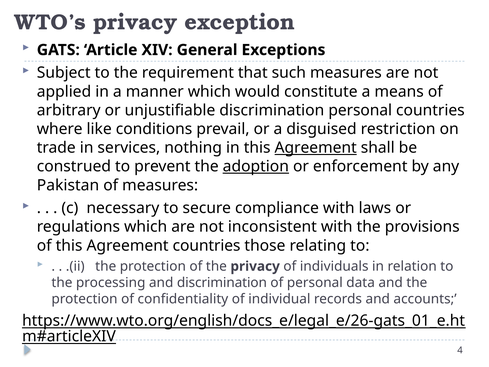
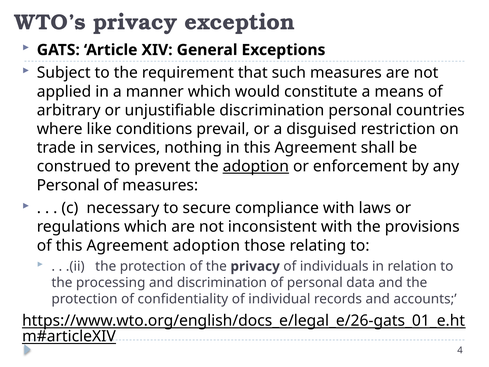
Agreement at (316, 148) underline: present -> none
Pakistan at (68, 185): Pakistan -> Personal
Agreement countries: countries -> adoption
